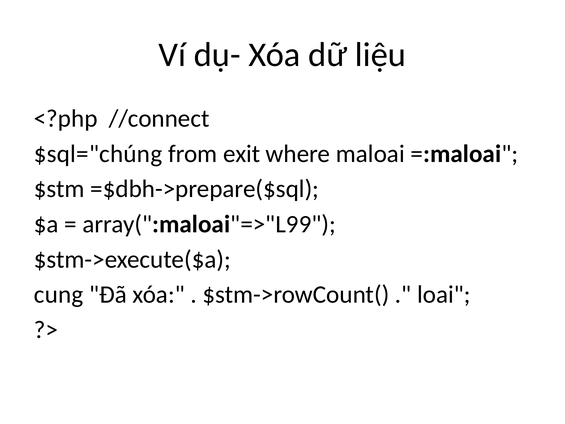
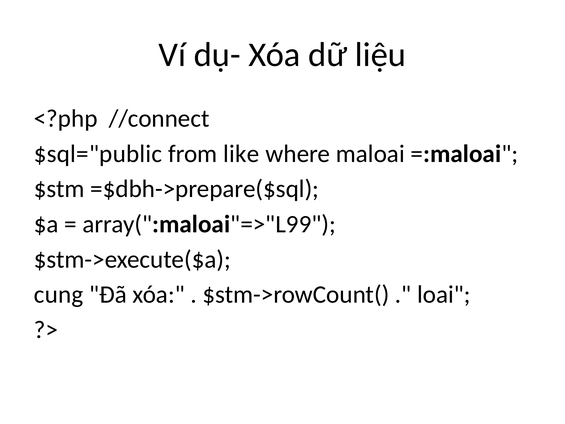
$sql="chúng: $sql="chúng -> $sql="public
exit: exit -> like
